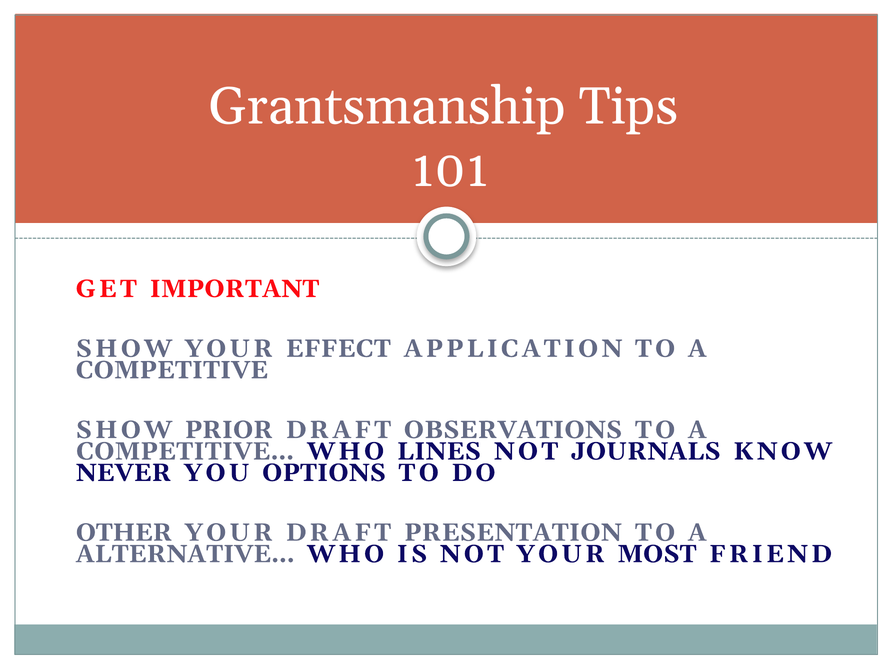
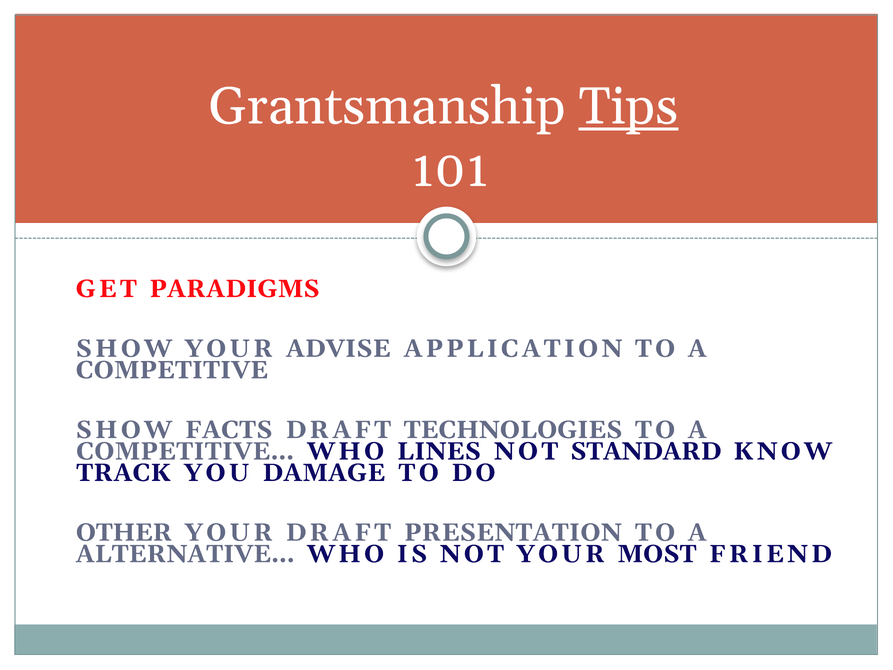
Tips underline: none -> present
IMPORTANT: IMPORTANT -> PARADIGMS
EFFECT: EFFECT -> ADVISE
PRIOR: PRIOR -> FACTS
OBSERVATIONS: OBSERVATIONS -> TECHNOLOGIES
JOURNALS: JOURNALS -> STANDARD
NEVER: NEVER -> TRACK
OPTIONS: OPTIONS -> DAMAGE
